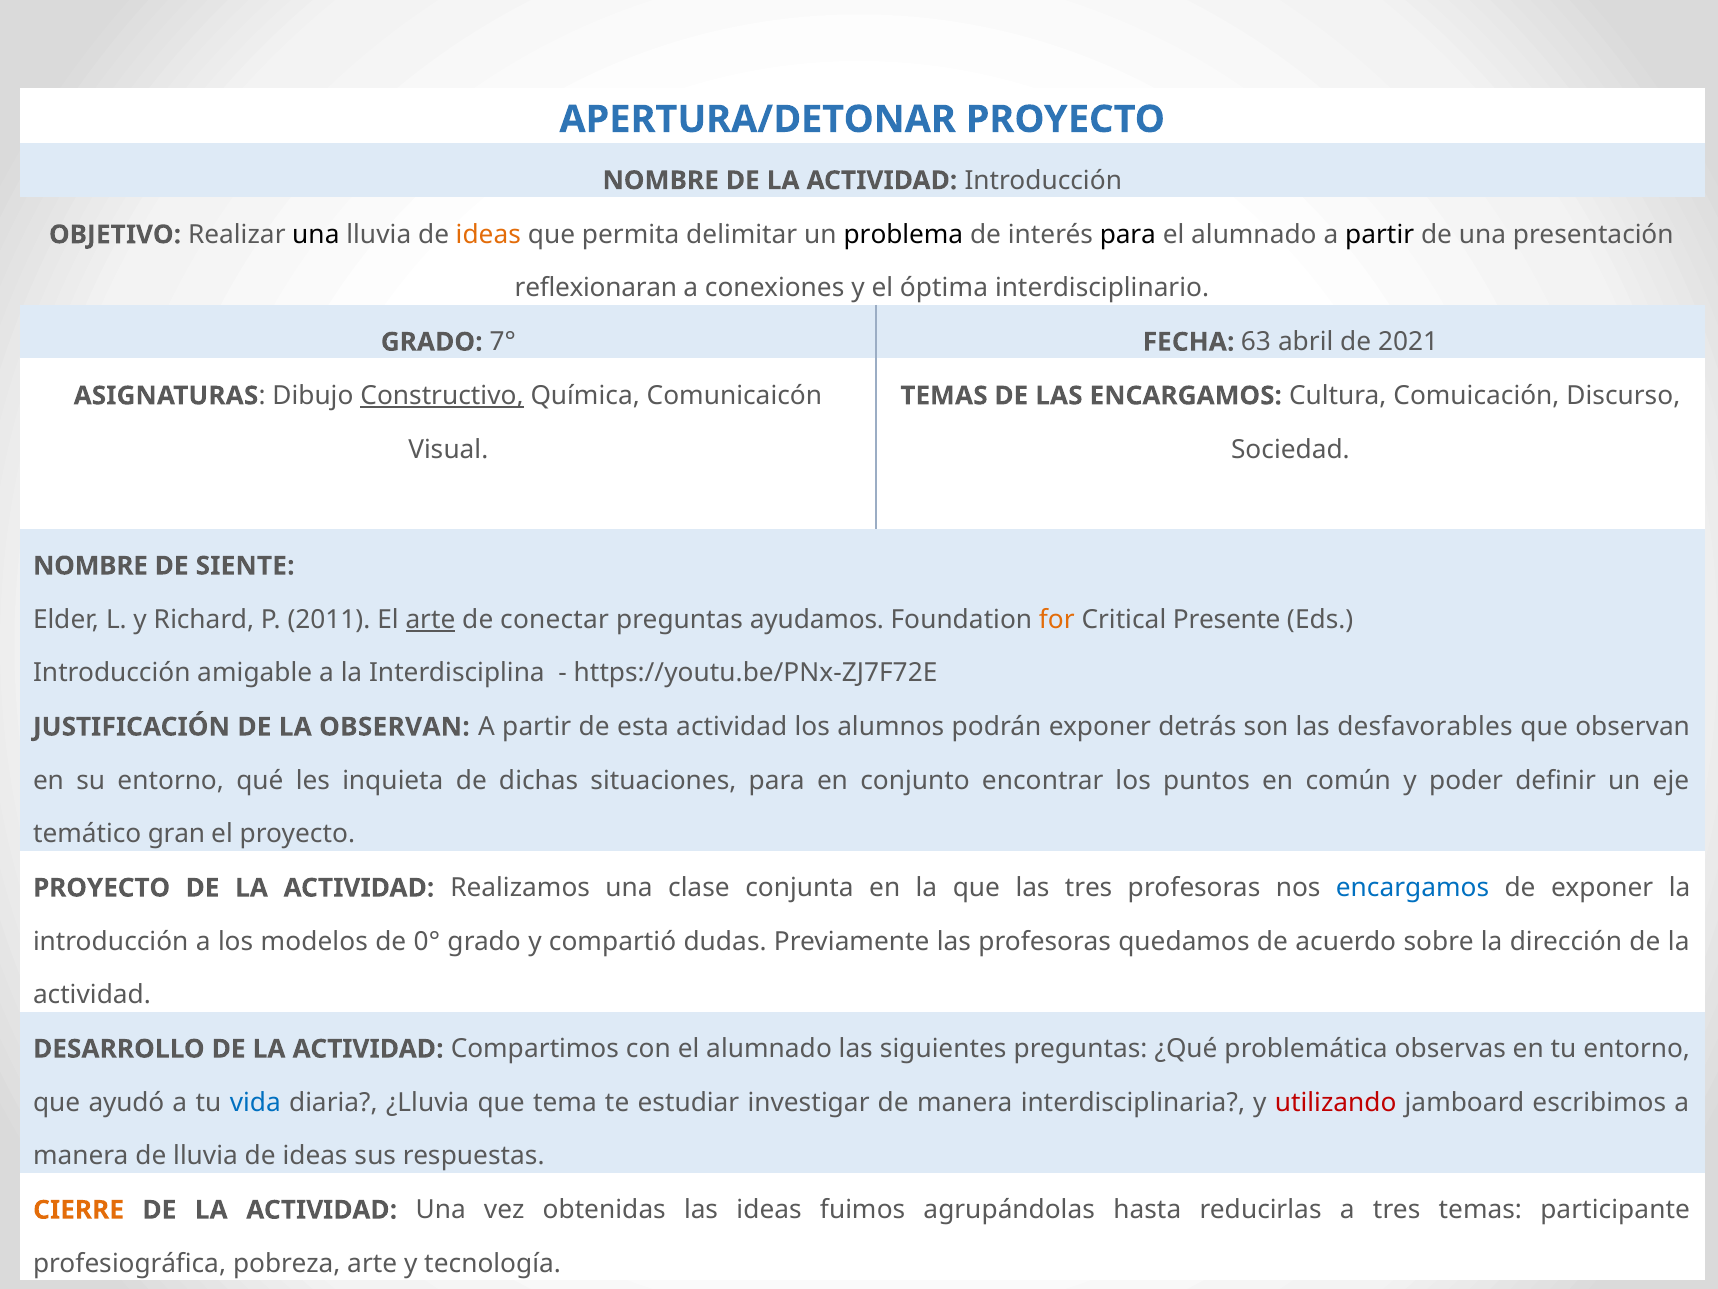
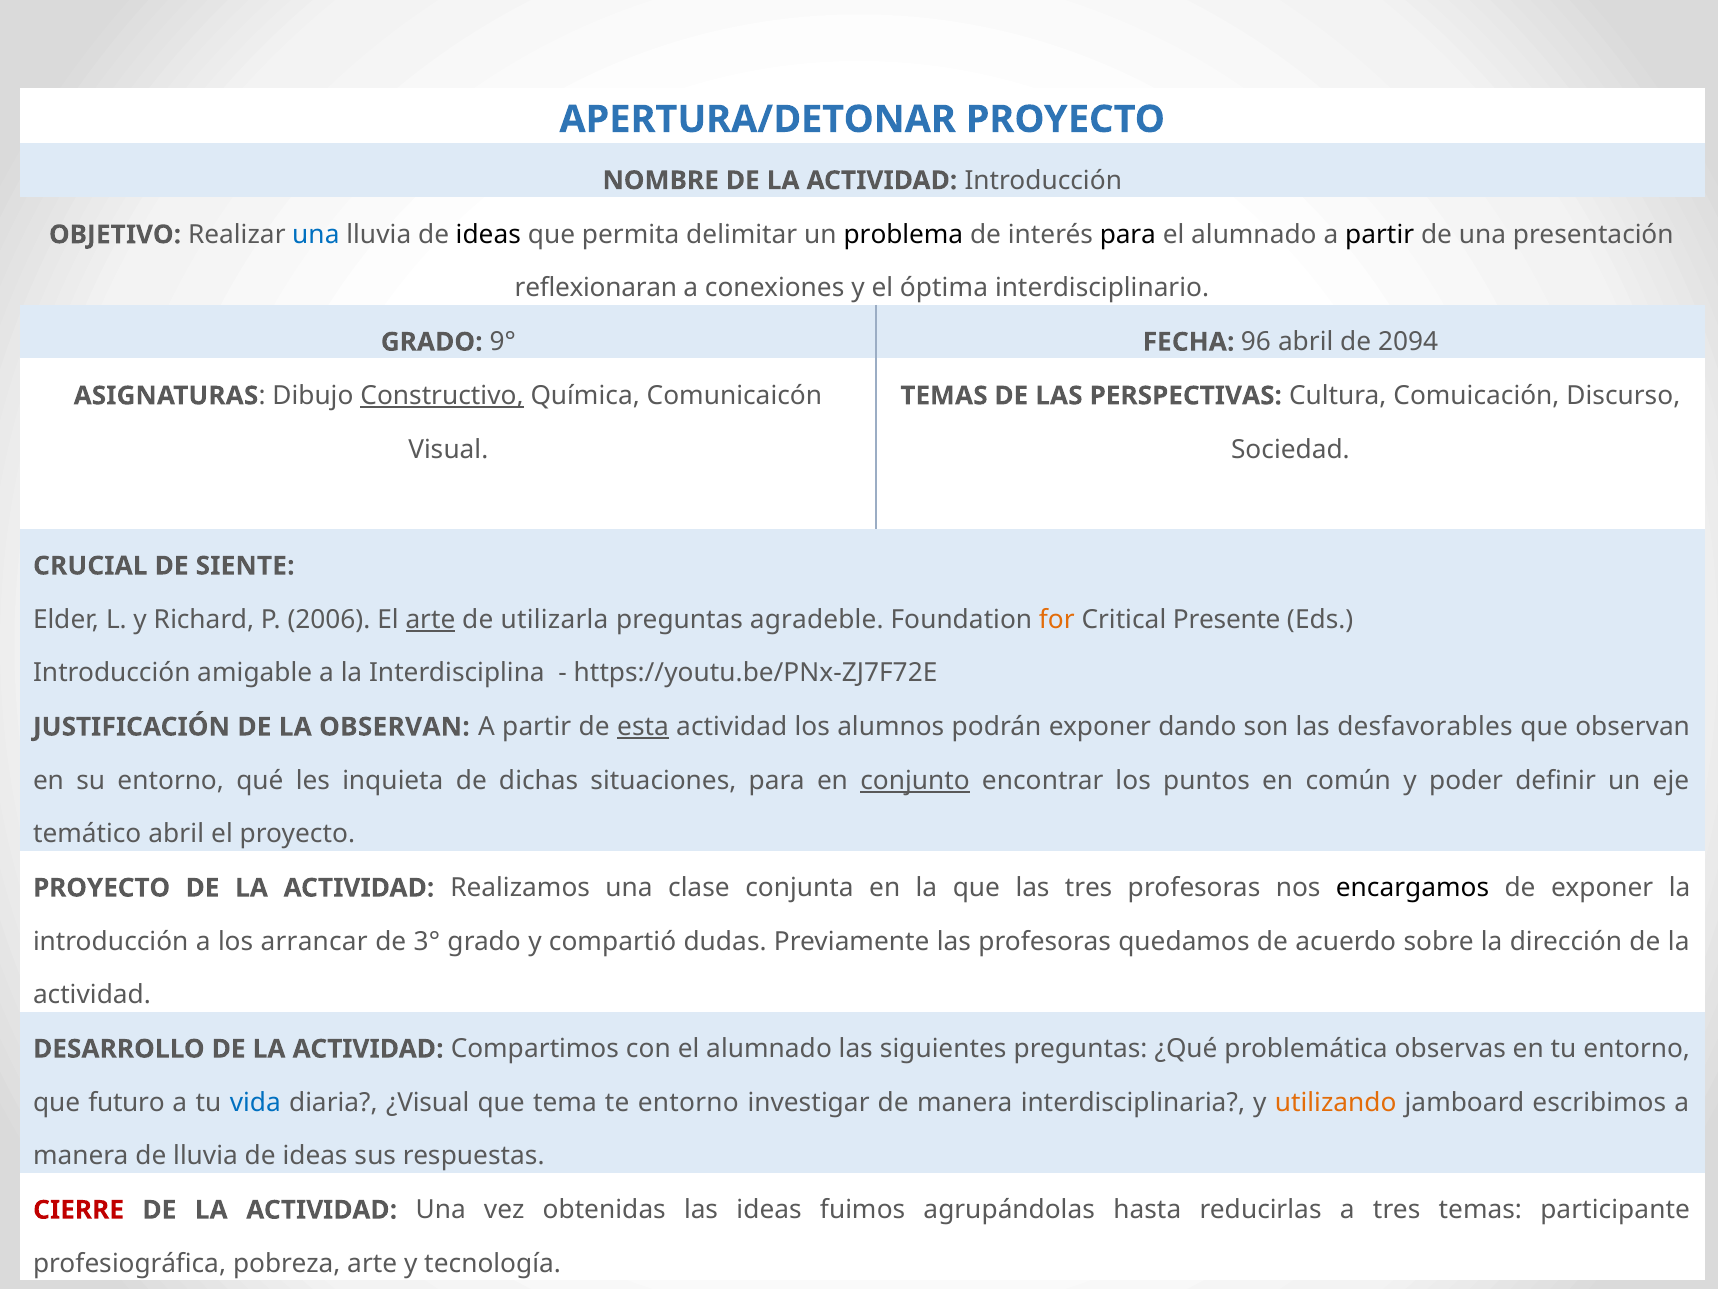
una at (316, 235) colour: black -> blue
ideas at (488, 235) colour: orange -> black
7°: 7° -> 9°
63: 63 -> 96
2021: 2021 -> 2094
LAS ENCARGAMOS: ENCARGAMOS -> PERSPECTIVAS
NOMBRE at (91, 566): NOMBRE -> CRUCIAL
2011: 2011 -> 2006
conectar: conectar -> utilizarla
ayudamos: ayudamos -> agradeble
esta underline: none -> present
detrás: detrás -> dando
conjunto underline: none -> present
temático gran: gran -> abril
encargamos at (1413, 888) colour: blue -> black
modelos: modelos -> arrancar
0°: 0° -> 3°
ayudó: ayudó -> futuro
¿Lluvia: ¿Lluvia -> ¿Visual
te estudiar: estudiar -> entorno
utilizando colour: red -> orange
CIERRE colour: orange -> red
